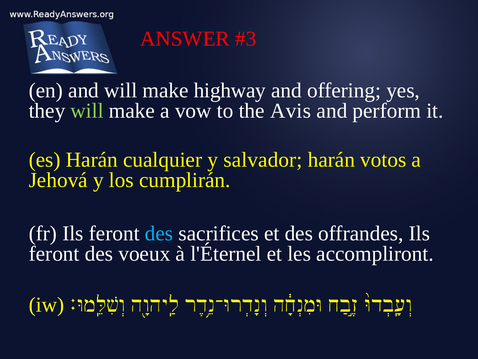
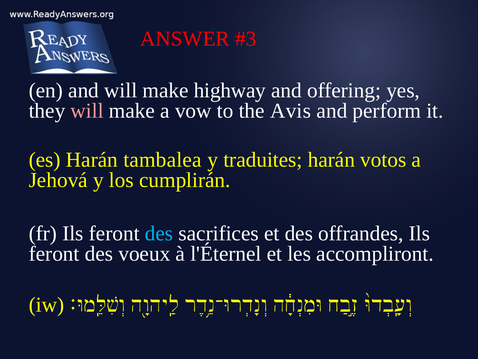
will at (87, 111) colour: light green -> pink
cualquier: cualquier -> tambalea
salvador: salvador -> traduites
